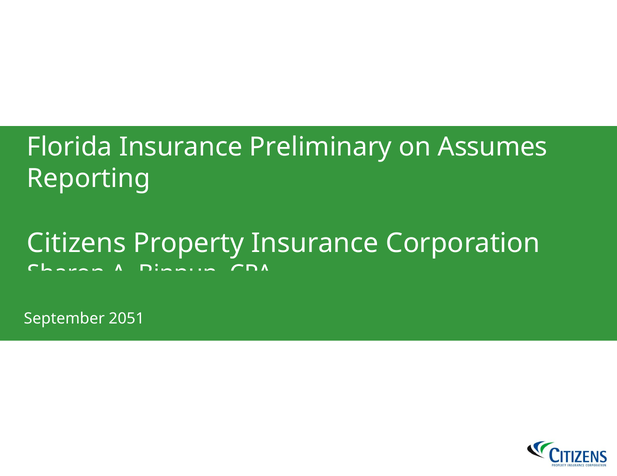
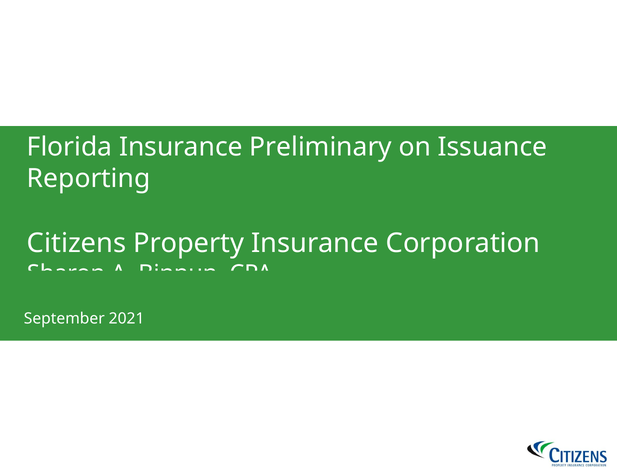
Assumes: Assumes -> Issuance
2051: 2051 -> 2021
